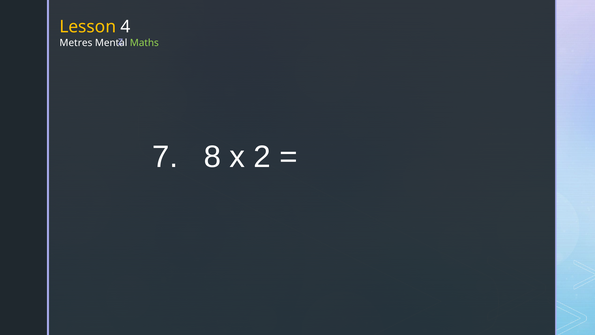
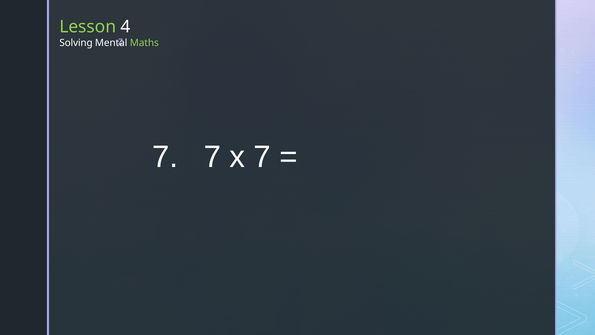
Lesson colour: yellow -> light green
Metres: Metres -> Solving
7 8: 8 -> 7
x 2: 2 -> 7
